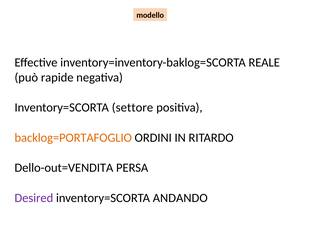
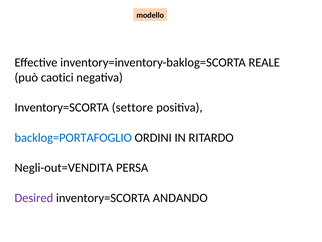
rapide: rapide -> caotici
backlog=PORTAFOGLIO colour: orange -> blue
Dello-out=VENDITA: Dello-out=VENDITA -> Negli-out=VENDITA
